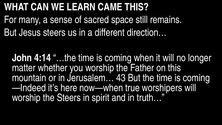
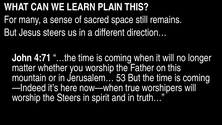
CAME: CAME -> PLAIN
4:14: 4:14 -> 4:71
43: 43 -> 53
